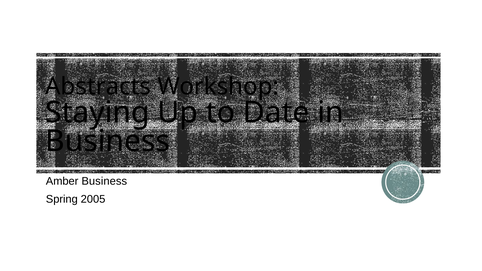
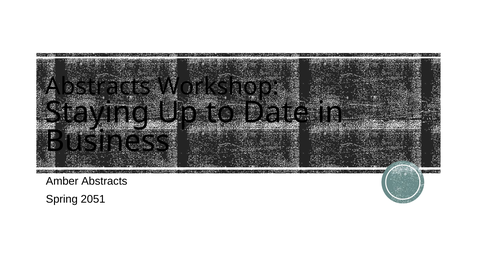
Amber Business: Business -> Abstracts
2005: 2005 -> 2051
